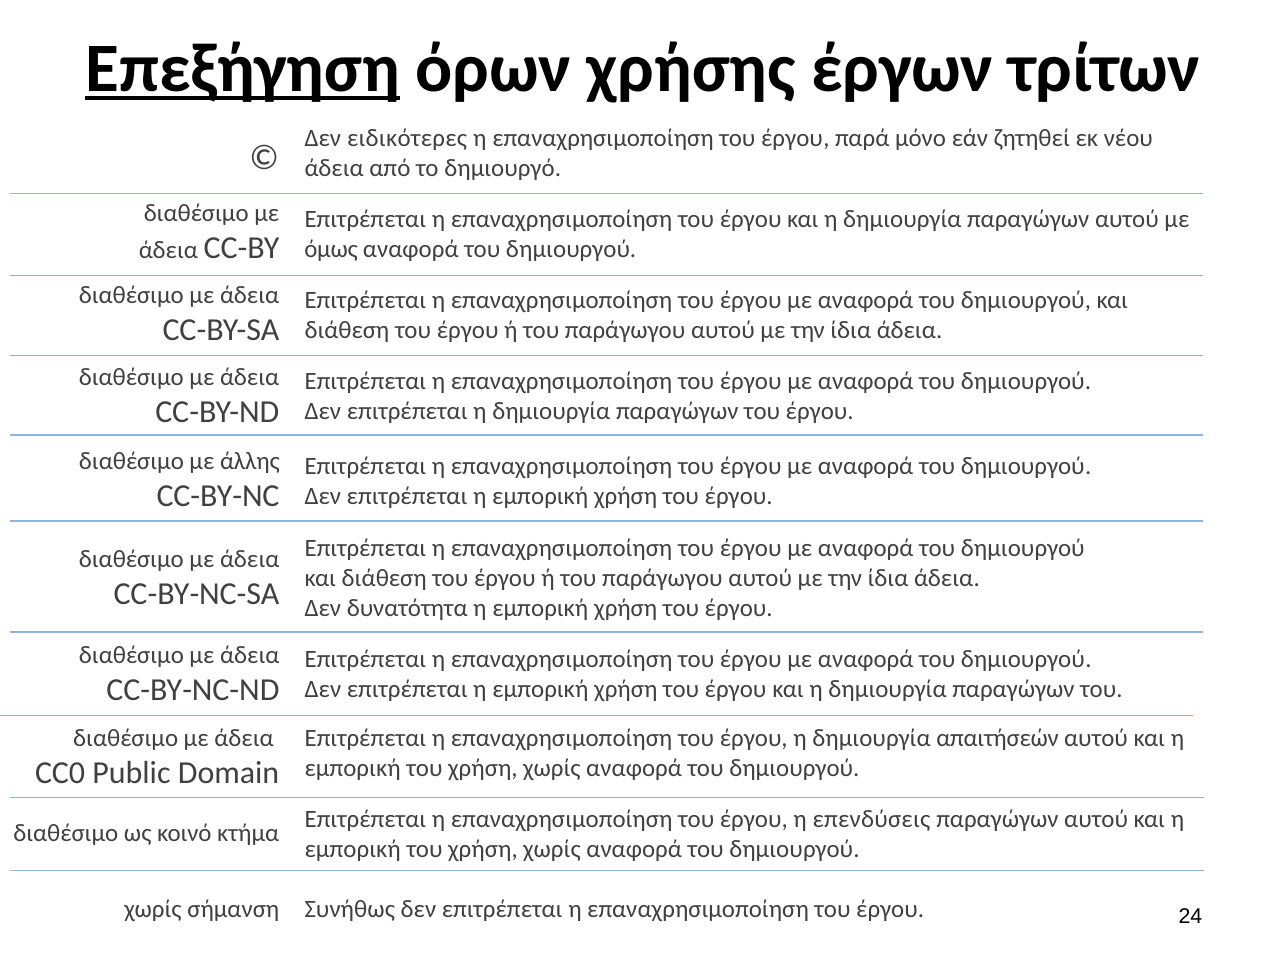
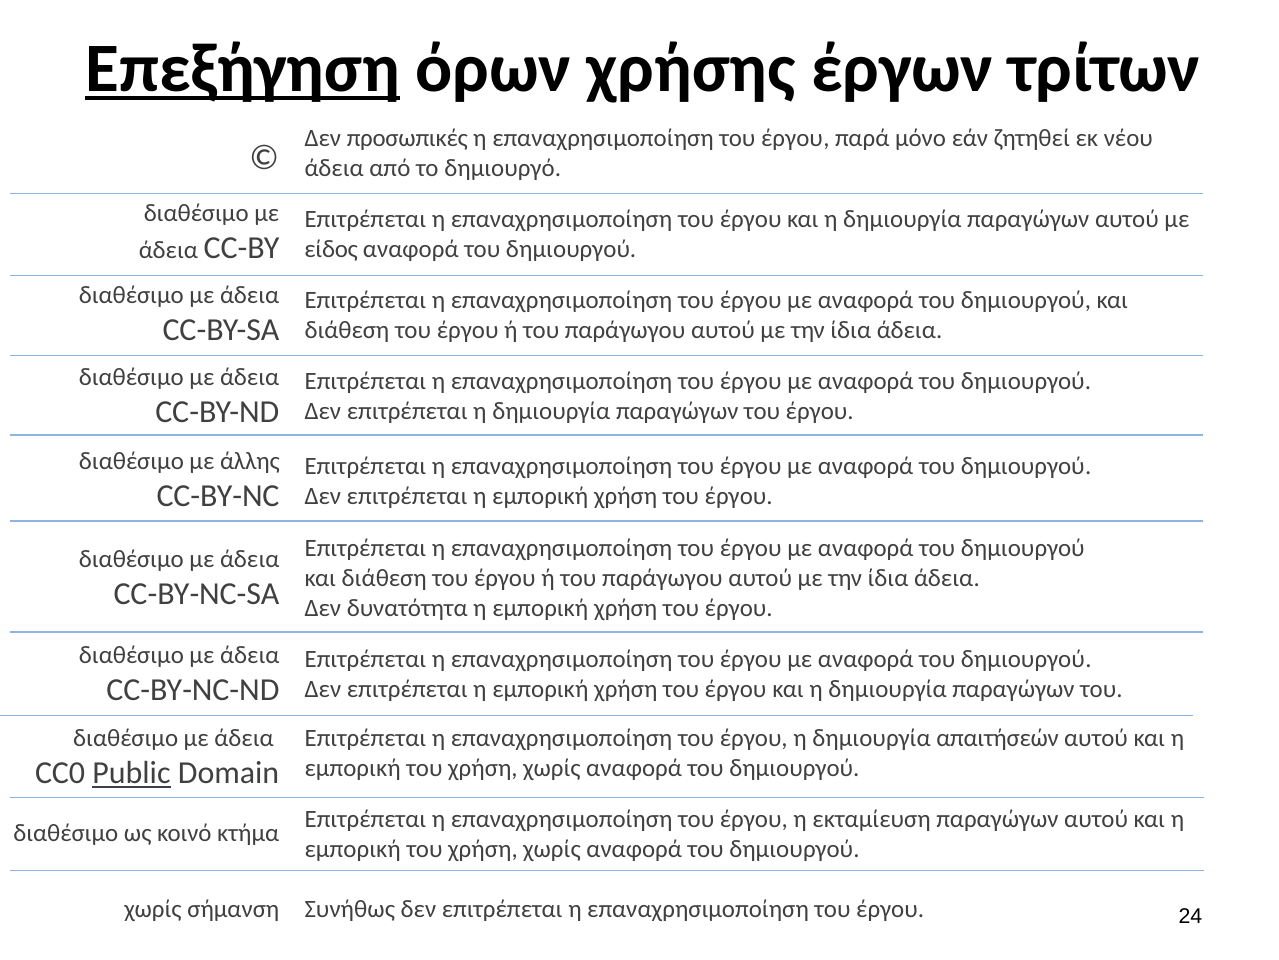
ειδικότερες: ειδικότερες -> προσωπικές
όμως: όμως -> είδος
Public underline: none -> present
επενδύσεις: επενδύσεις -> εκταμίευση
